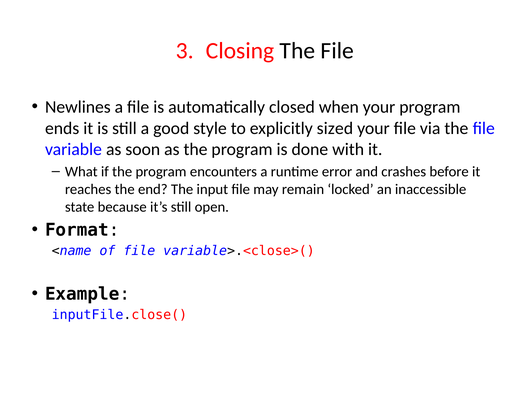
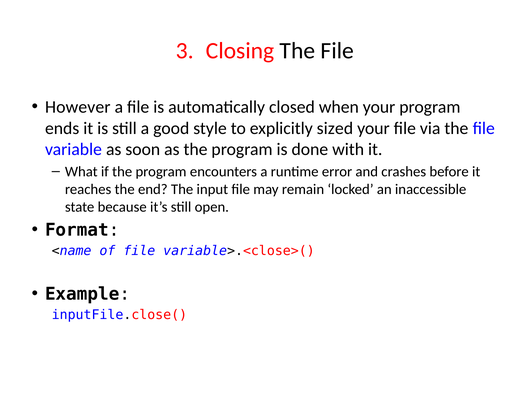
Newlines: Newlines -> However
